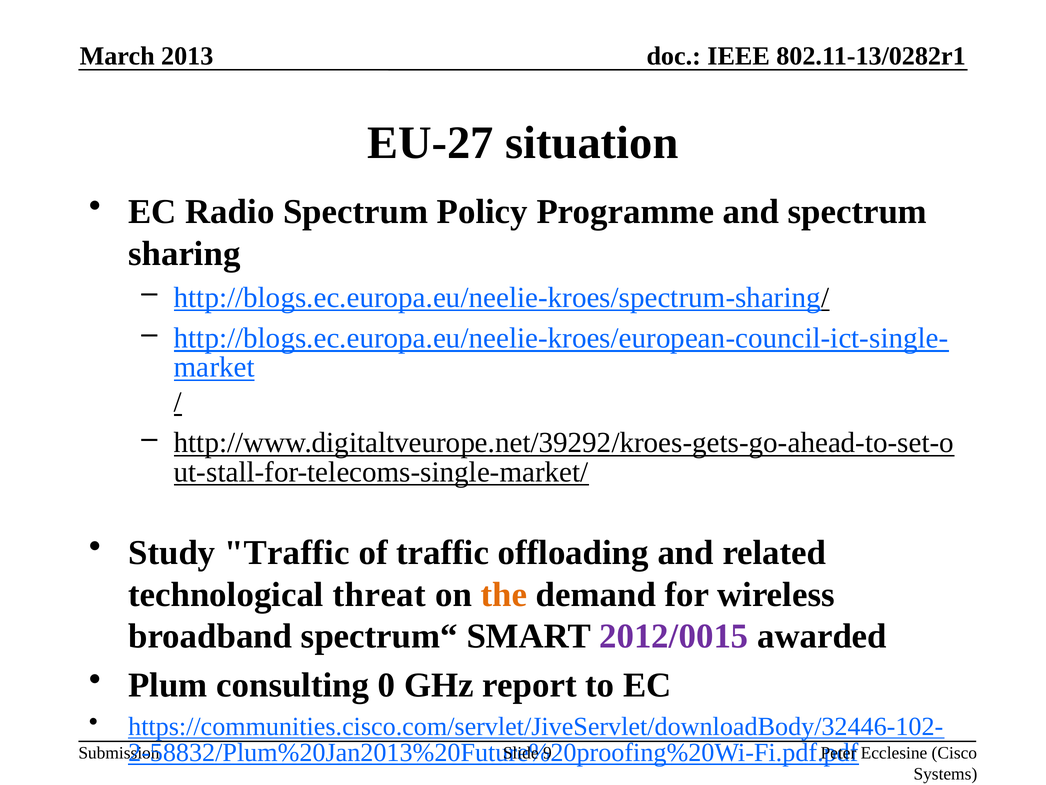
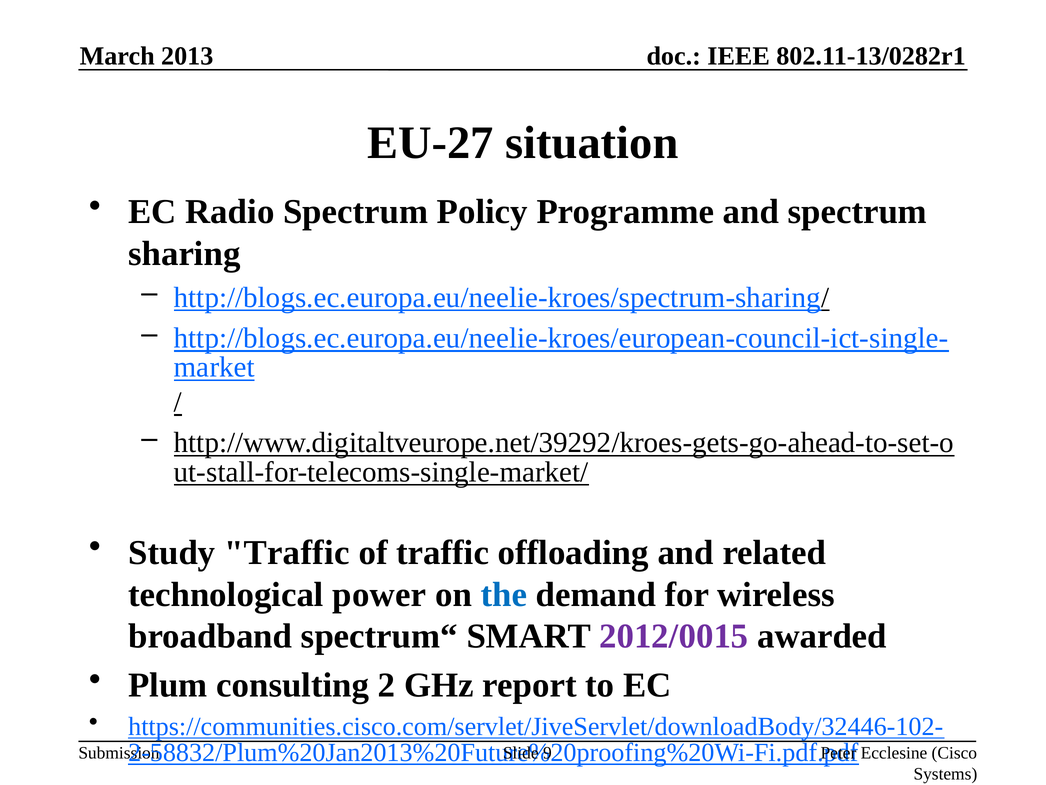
threat: threat -> power
the colour: orange -> blue
0: 0 -> 2
